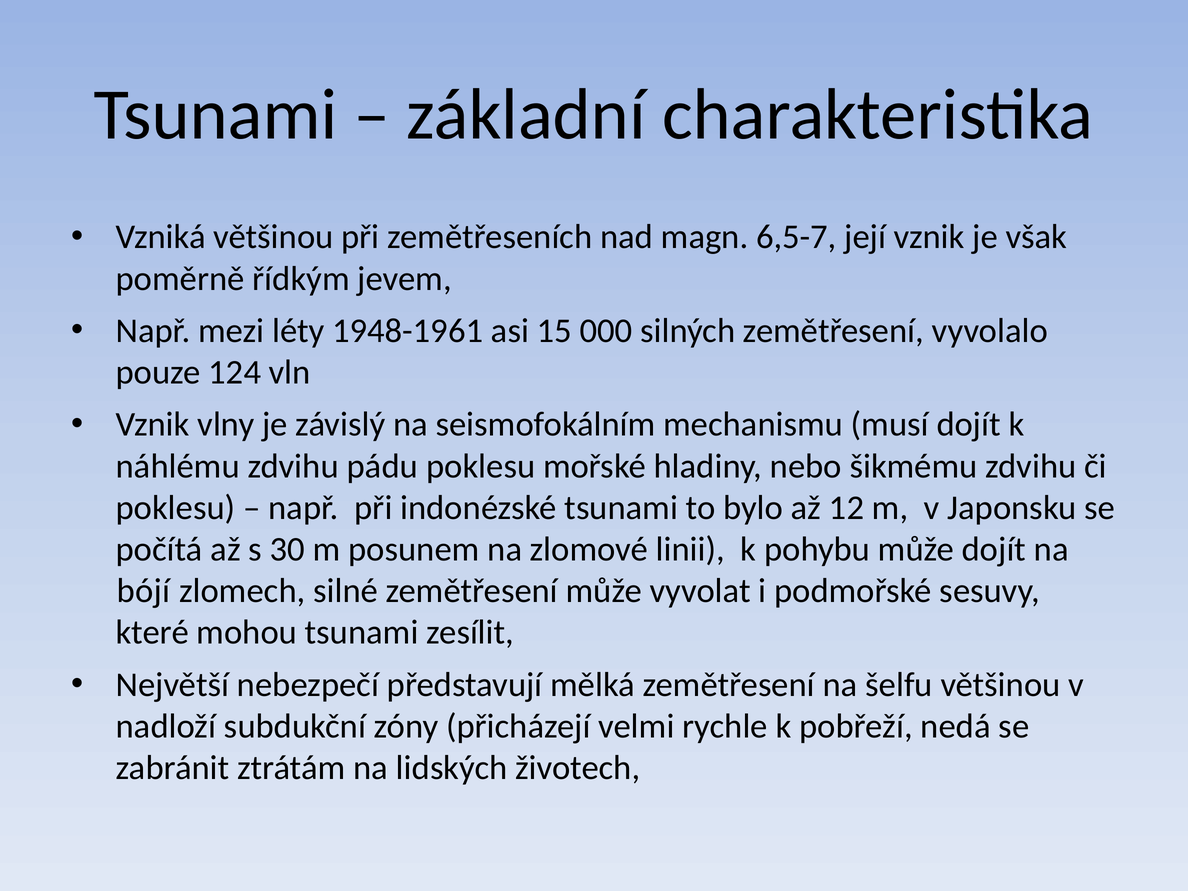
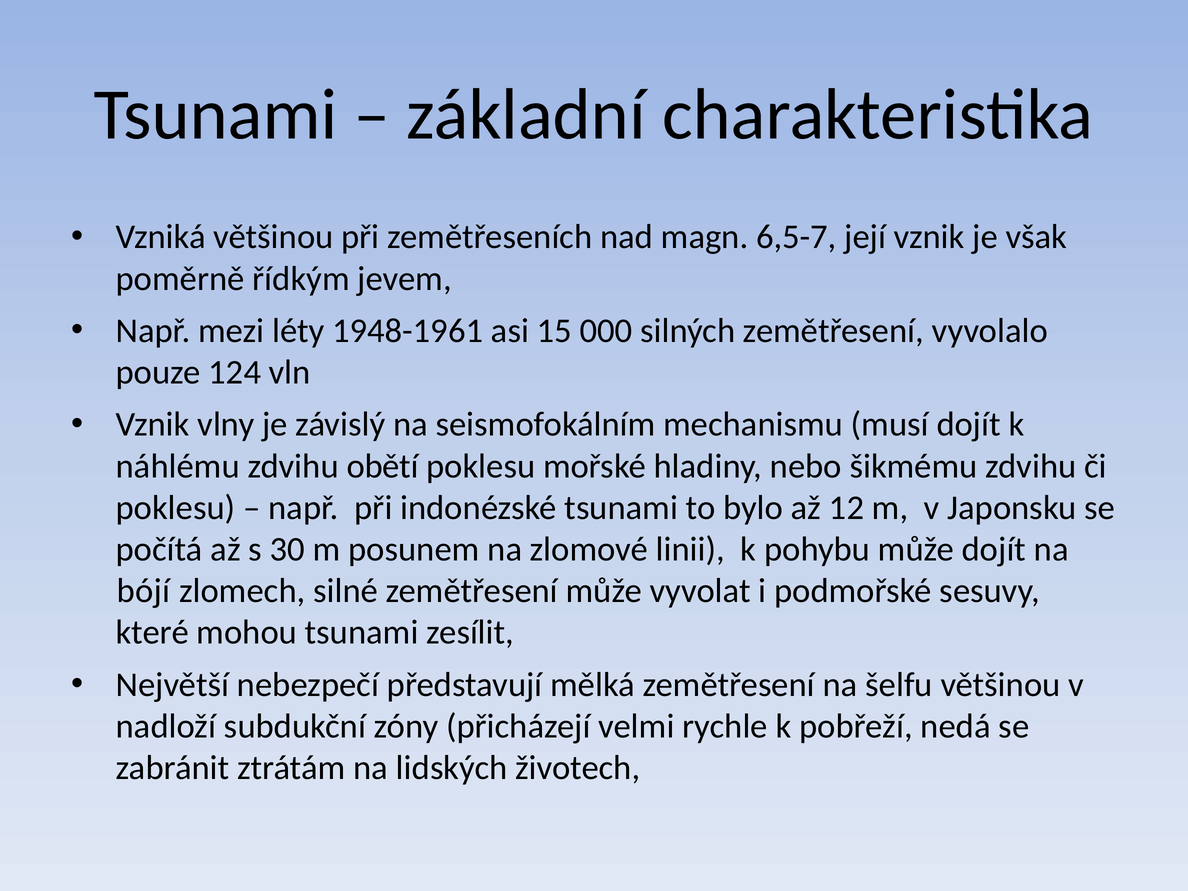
pádu: pádu -> obětí
